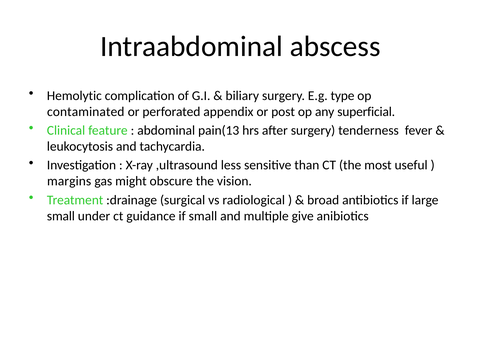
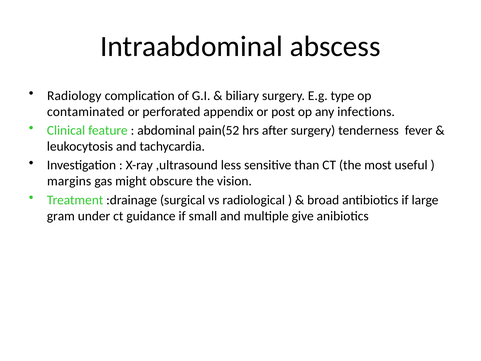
Hemolytic: Hemolytic -> Radiology
superficial: superficial -> infections
pain(13: pain(13 -> pain(52
small at (61, 216): small -> gram
